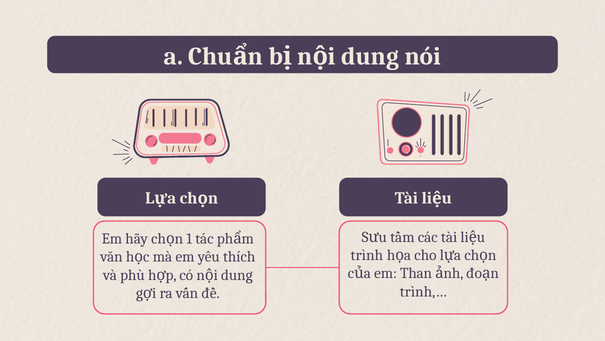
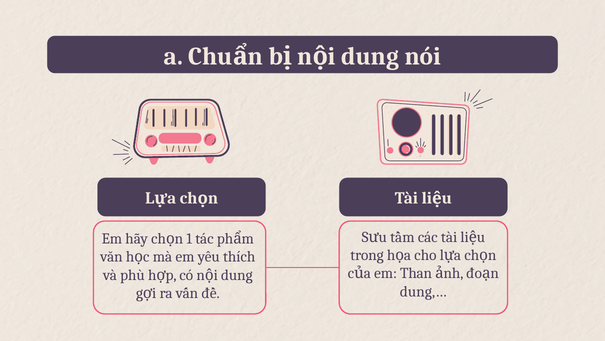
trình: trình -> trong
trình,…: trình,… -> dung,…
